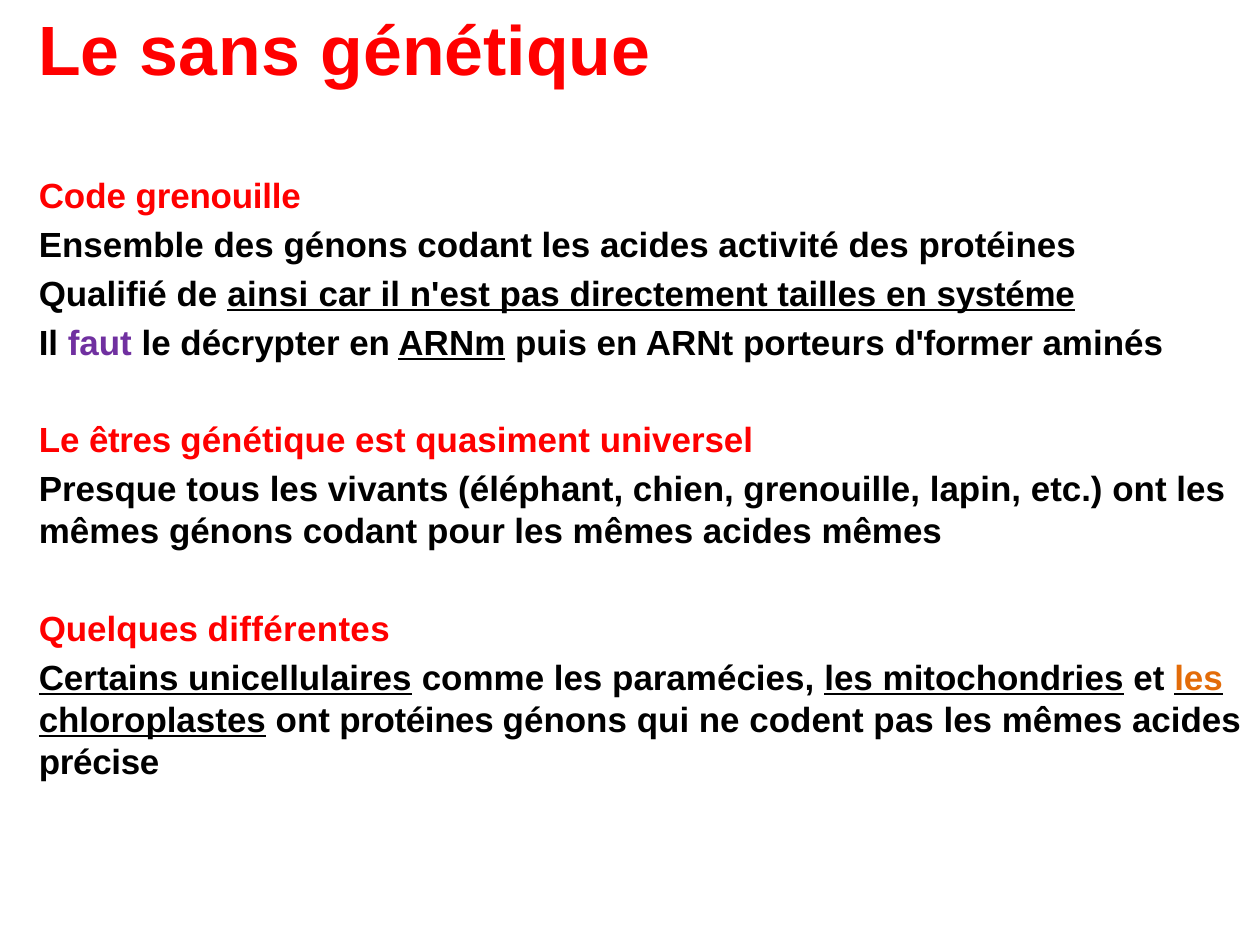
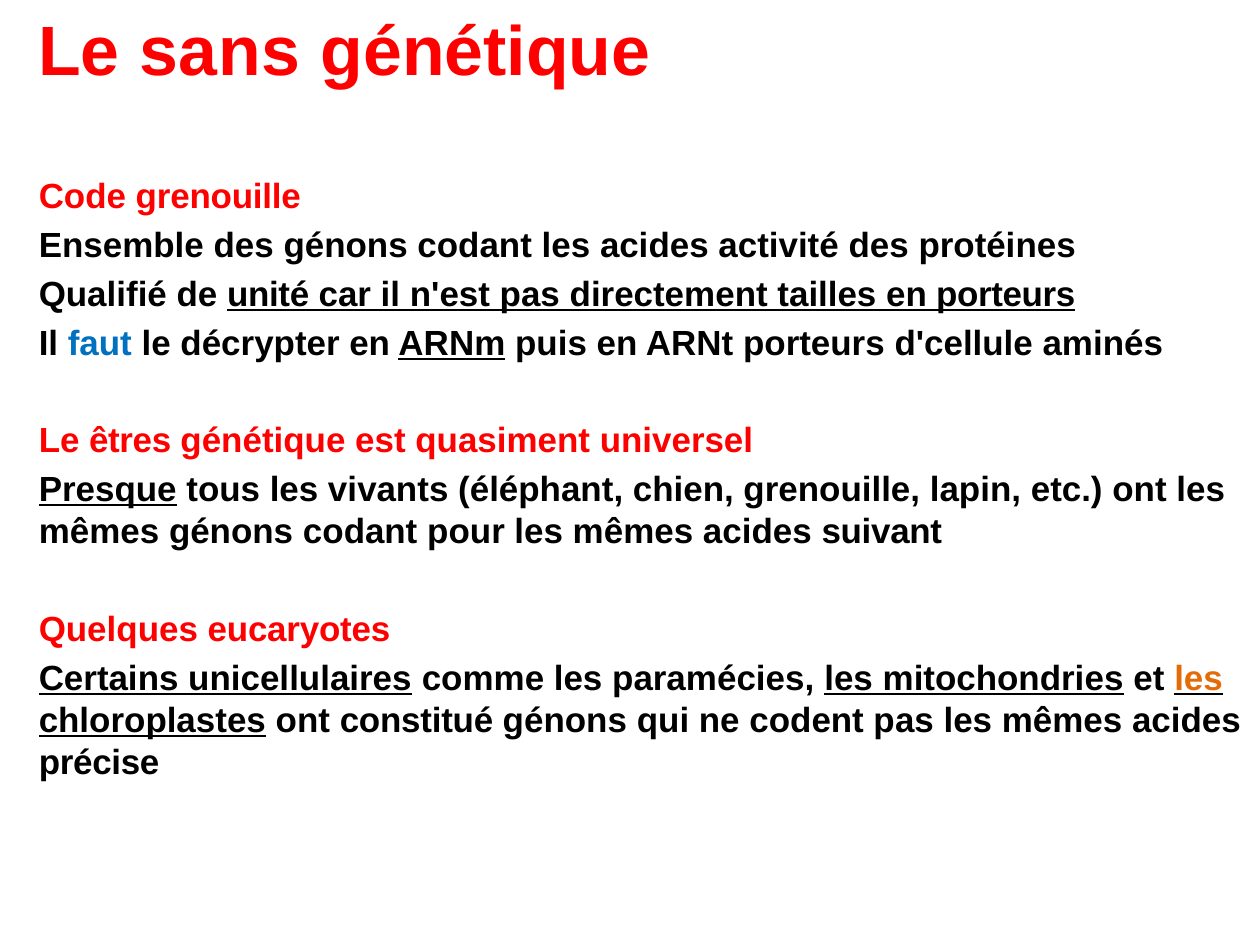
ainsi: ainsi -> unité
en systéme: systéme -> porteurs
faut colour: purple -> blue
d'former: d'former -> d'cellule
Presque underline: none -> present
acides mêmes: mêmes -> suivant
différentes: différentes -> eucaryotes
ont protéines: protéines -> constitué
